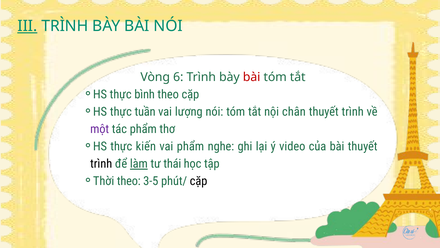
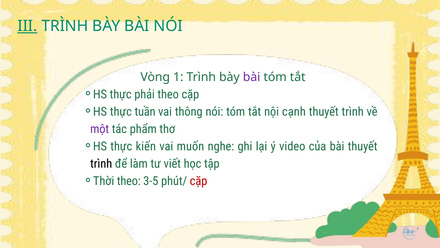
6: 6 -> 1
bài at (252, 77) colour: red -> purple
bình: bình -> phải
lượng: lượng -> thông
chân: chân -> cạnh
vai phẩm: phẩm -> muốn
làm underline: present -> none
thái: thái -> viết
cặp at (199, 181) colour: black -> red
